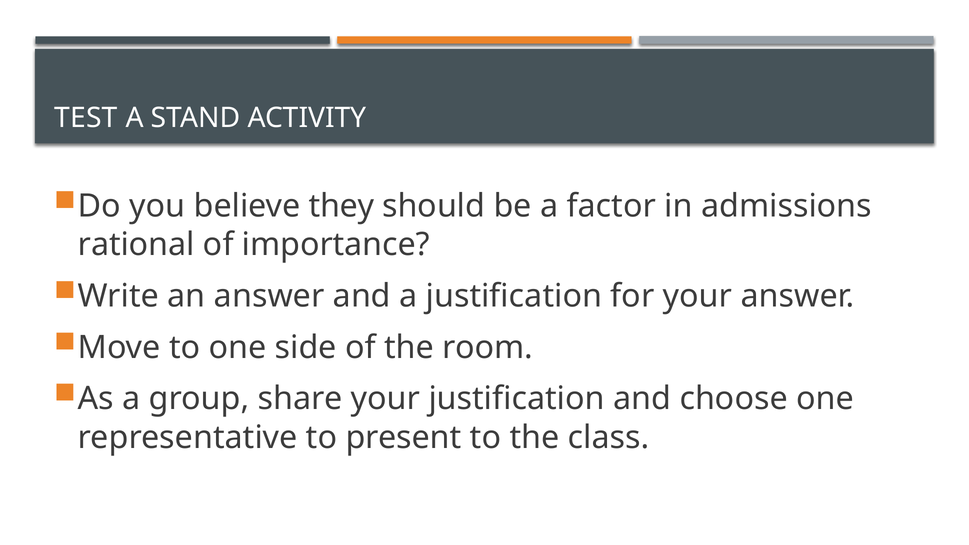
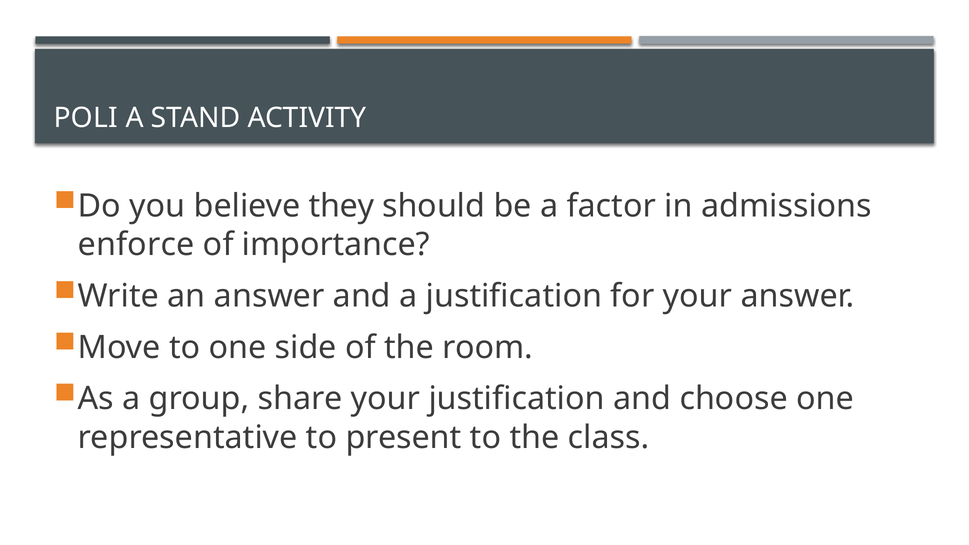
TEST: TEST -> POLI
rational: rational -> enforce
